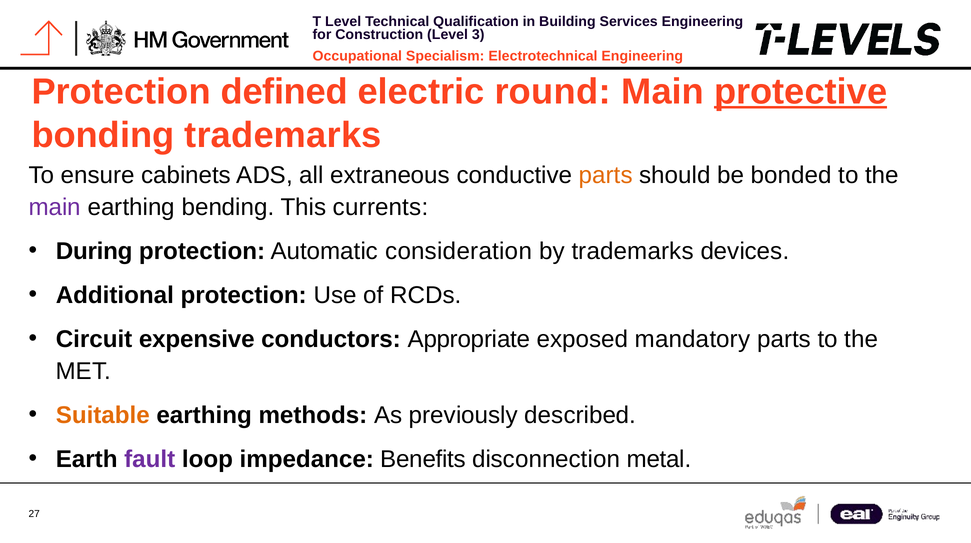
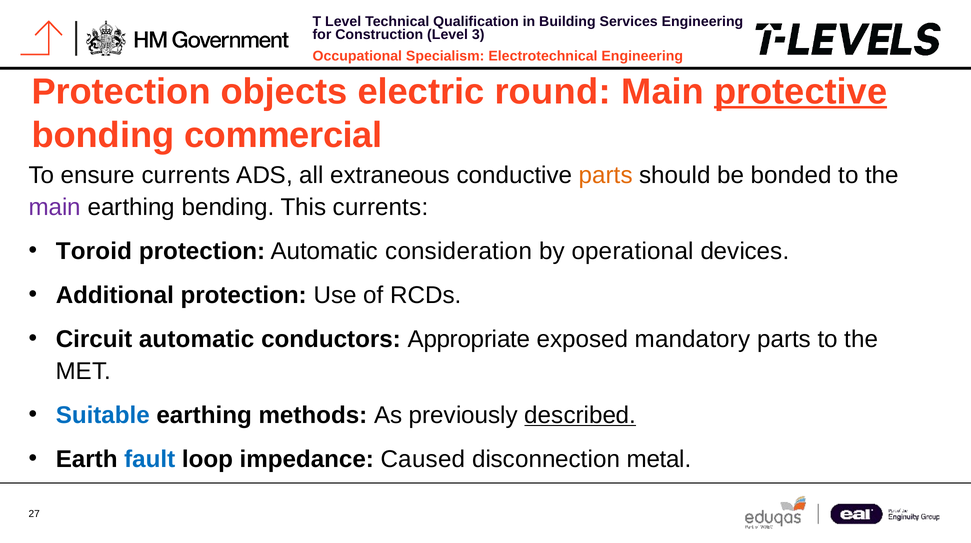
defined: defined -> objects
bonding trademarks: trademarks -> commercial
ensure cabinets: cabinets -> currents
During: During -> Toroid
by trademarks: trademarks -> operational
Circuit expensive: expensive -> automatic
Suitable colour: orange -> blue
described underline: none -> present
fault colour: purple -> blue
Benefits: Benefits -> Caused
